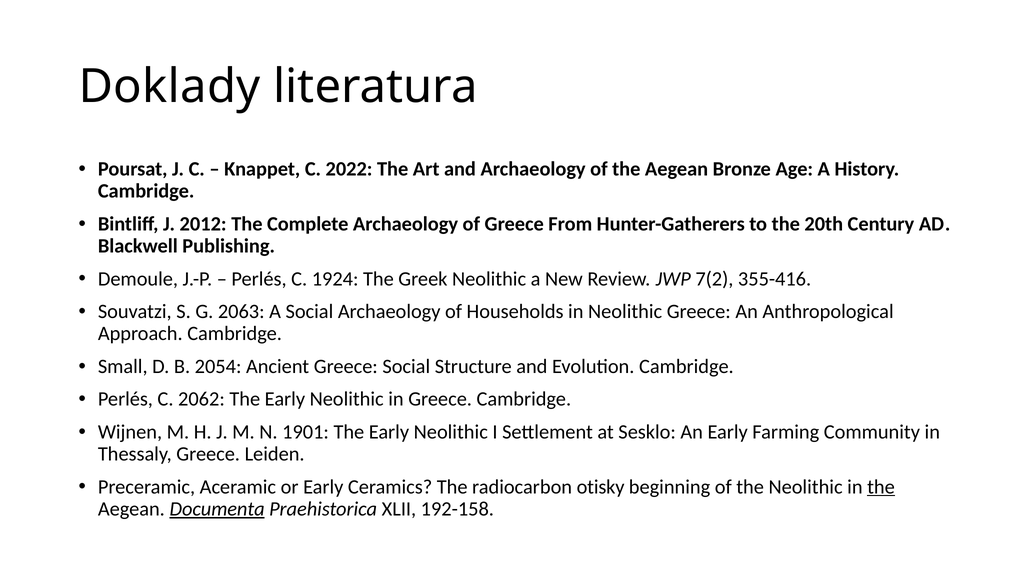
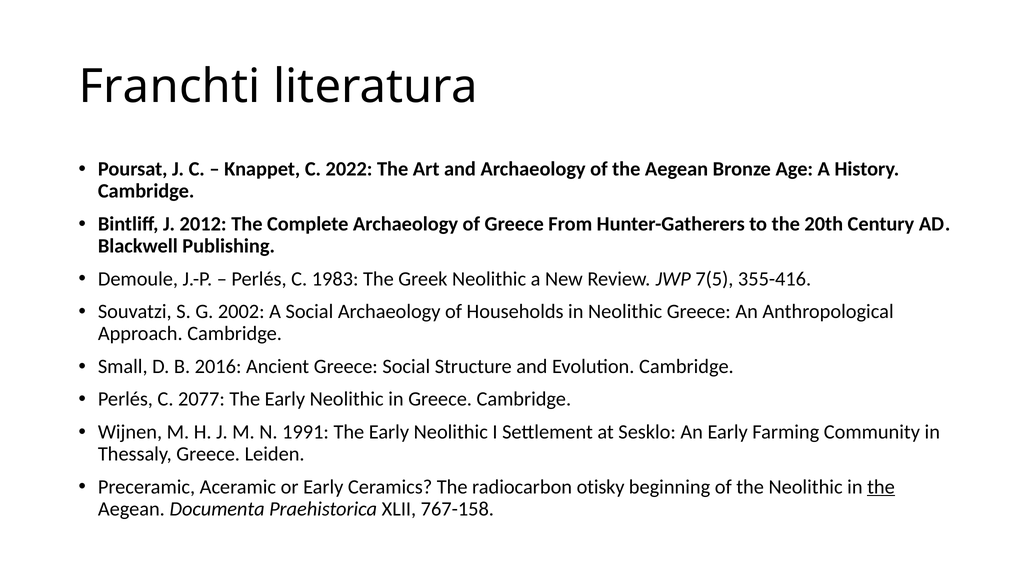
Doklady: Doklady -> Franchti
1924: 1924 -> 1983
7(2: 7(2 -> 7(5
2063: 2063 -> 2002
2054: 2054 -> 2016
2062: 2062 -> 2077
1901: 1901 -> 1991
Documenta underline: present -> none
192-158: 192-158 -> 767-158
